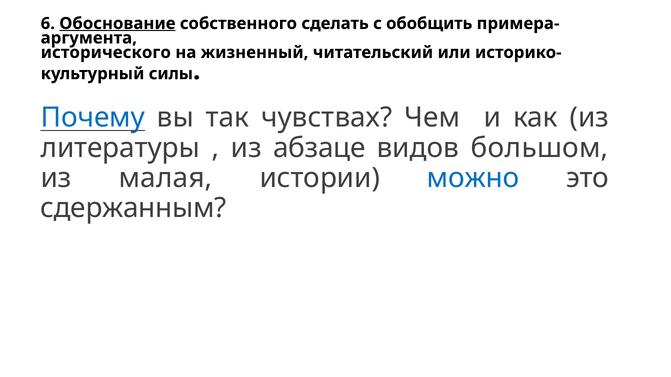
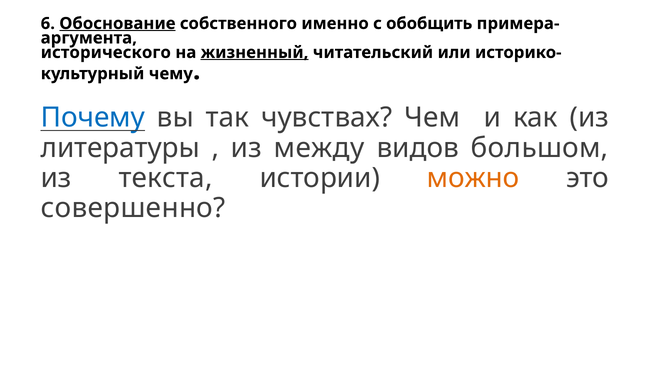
сделать: сделать -> именно
жизненный underline: none -> present
силы: силы -> чему
абзаце: абзаце -> между
малая: малая -> текста
можно colour: blue -> orange
сдержанным: сдержанным -> совершенно
